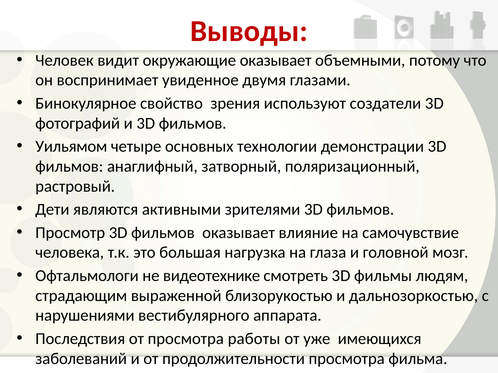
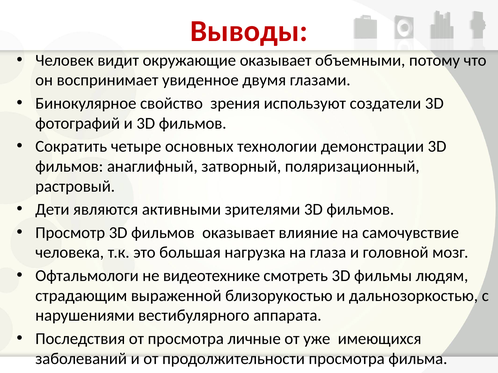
Уильямом: Уильямом -> Сократить
работы: работы -> личные
